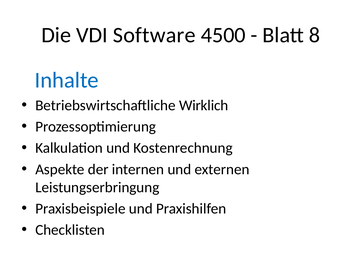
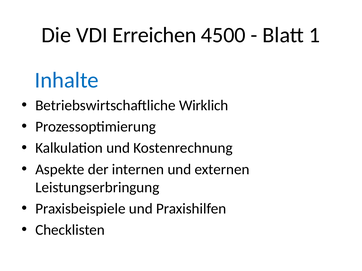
Software: Software -> Erreichen
8: 8 -> 1
